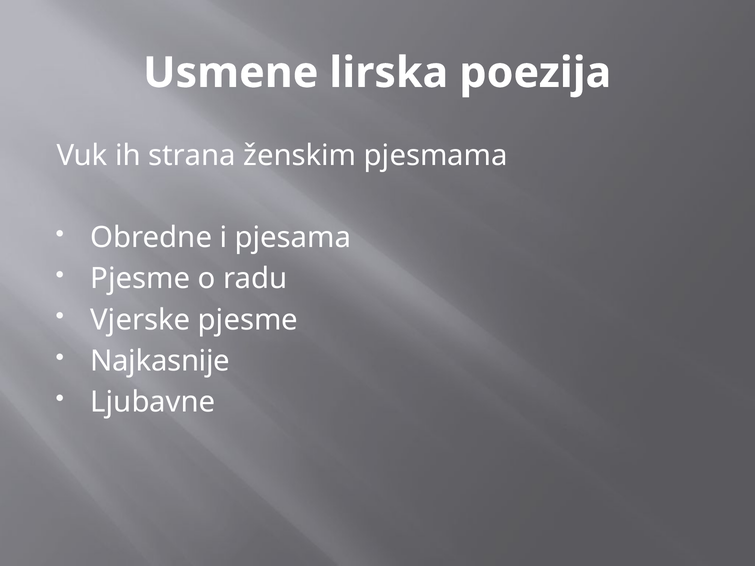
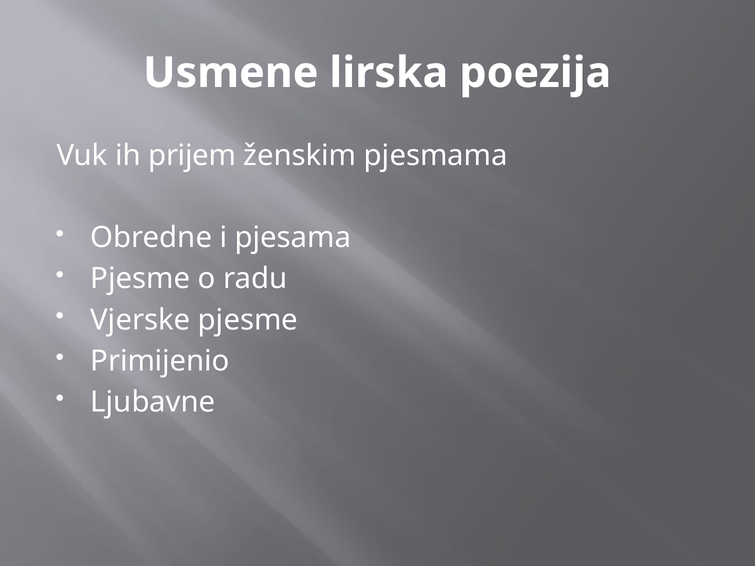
strana: strana -> prijem
Najkasnije: Najkasnije -> Primijenio
